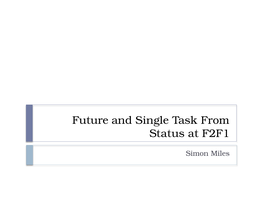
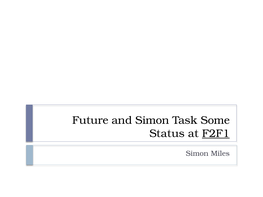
and Single: Single -> Simon
From: From -> Some
F2F1 underline: none -> present
